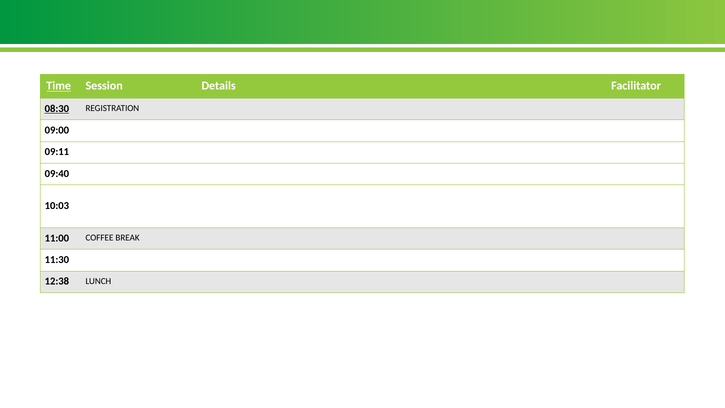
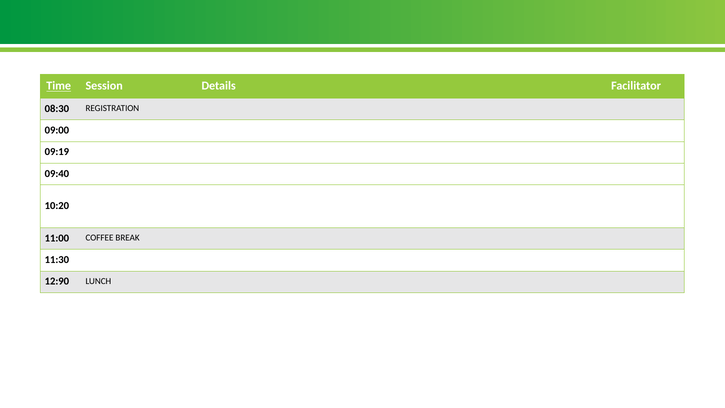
08:30 underline: present -> none
09:11: 09:11 -> 09:19
10:03: 10:03 -> 10:20
12:38: 12:38 -> 12:90
